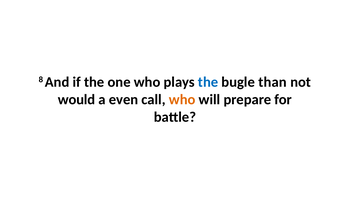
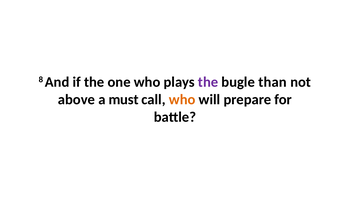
the at (208, 82) colour: blue -> purple
would: would -> above
even: even -> must
